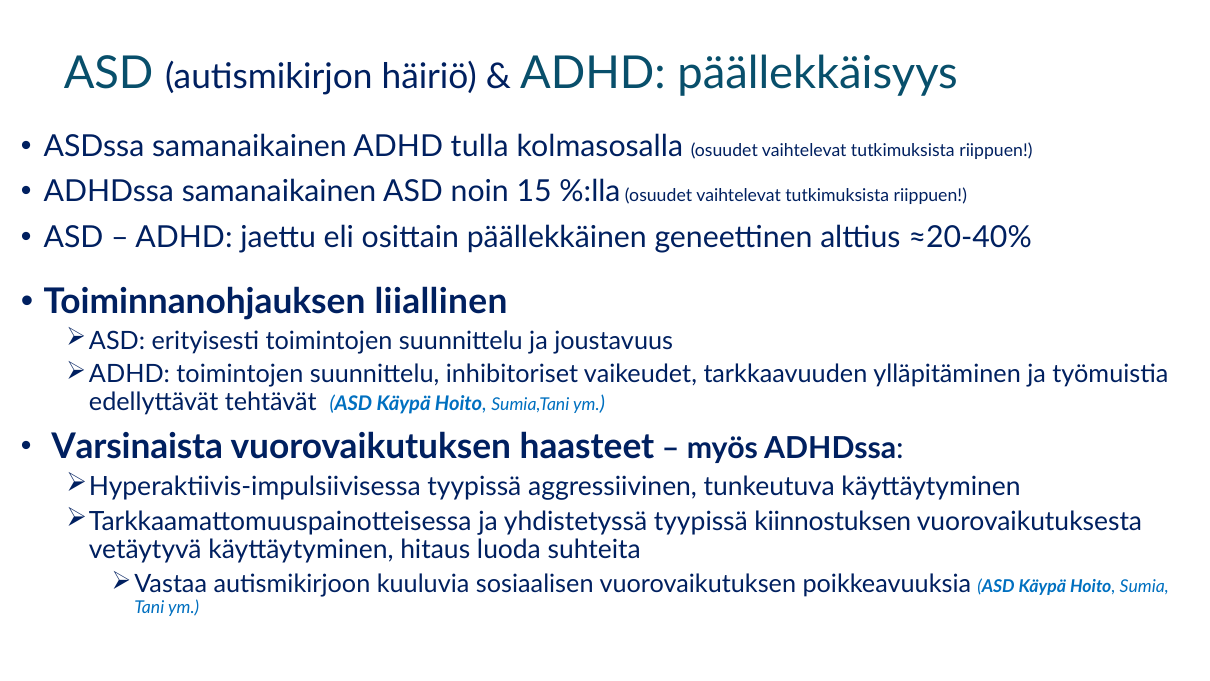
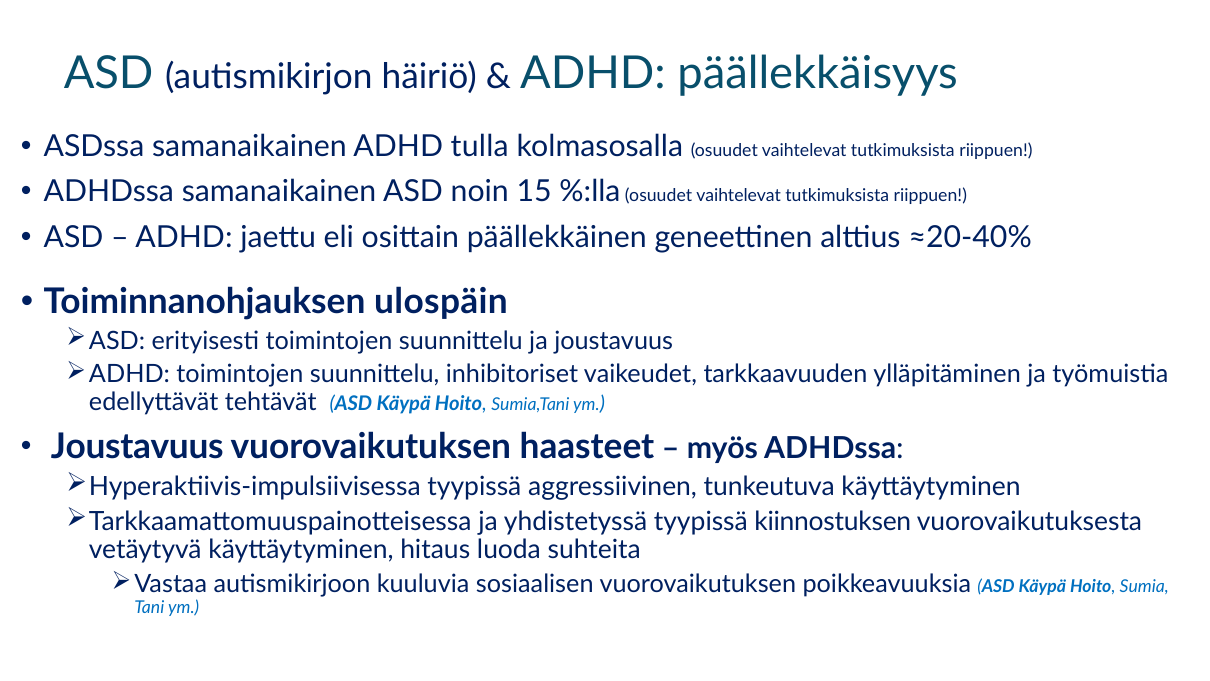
liiallinen: liiallinen -> ulospäin
Varsinaista at (137, 447): Varsinaista -> Joustavuus
